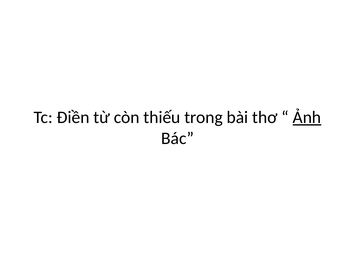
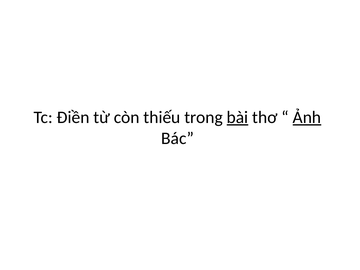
bài underline: none -> present
